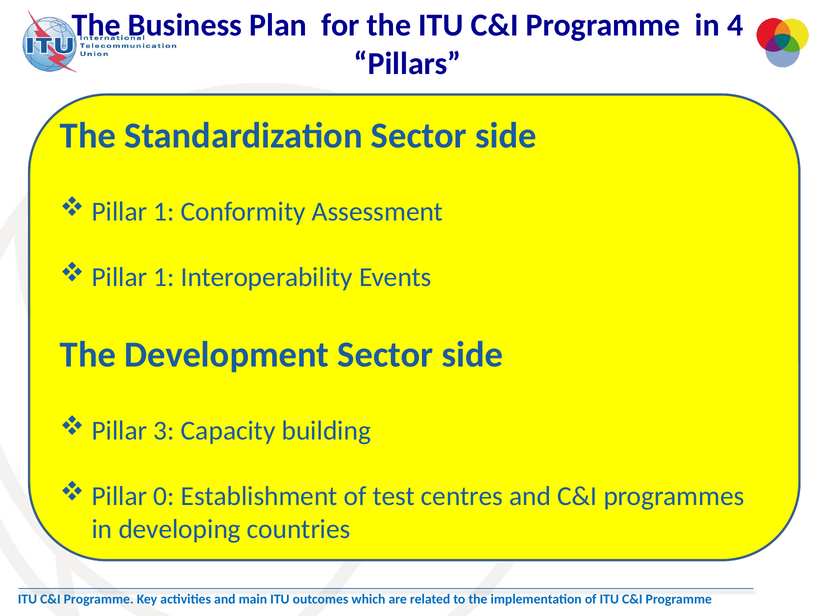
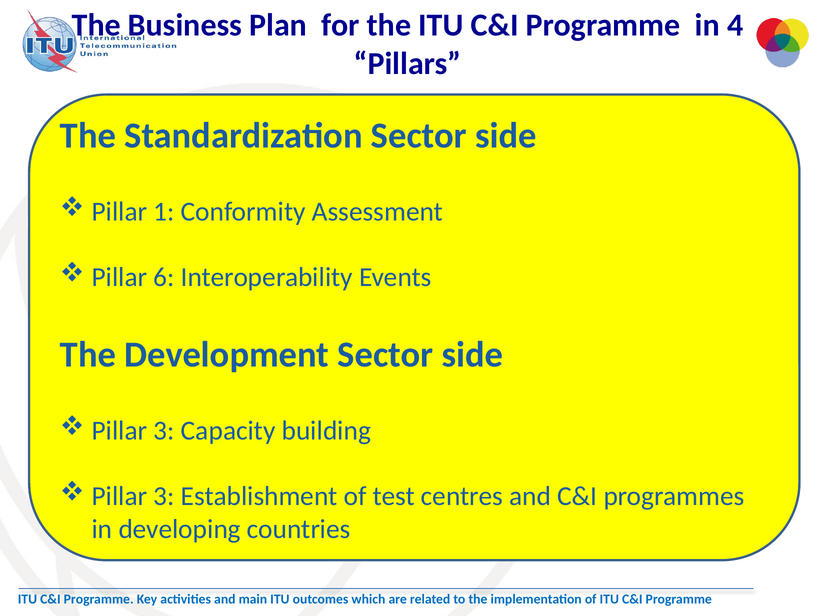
1 at (164, 277): 1 -> 6
0 at (164, 497): 0 -> 3
